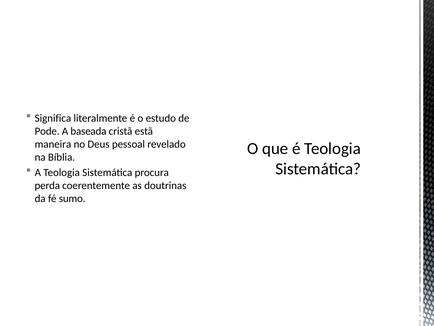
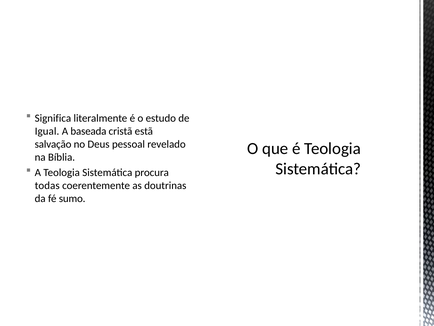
Pode: Pode -> Igual
maneira: maneira -> salvação
perda: perda -> todas
